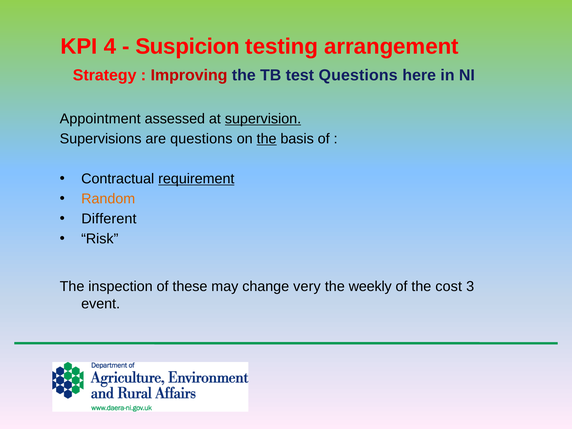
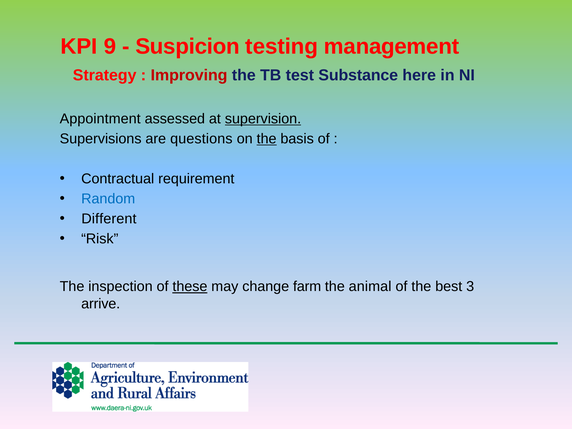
4: 4 -> 9
arrangement: arrangement -> management
test Questions: Questions -> Substance
requirement underline: present -> none
Random colour: orange -> blue
these underline: none -> present
very: very -> farm
weekly: weekly -> animal
cost: cost -> best
event: event -> arrive
